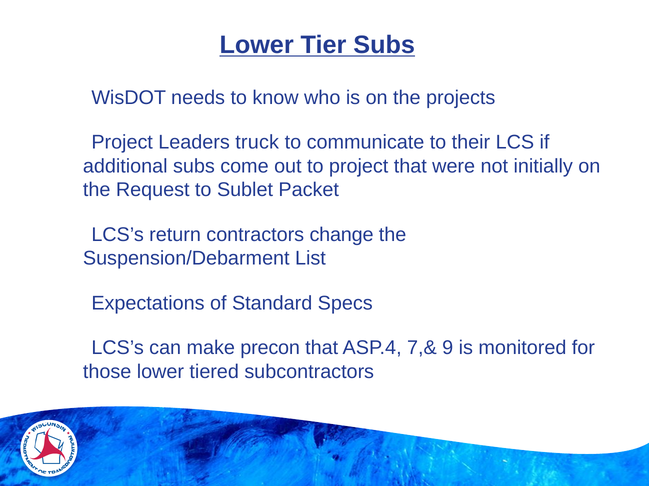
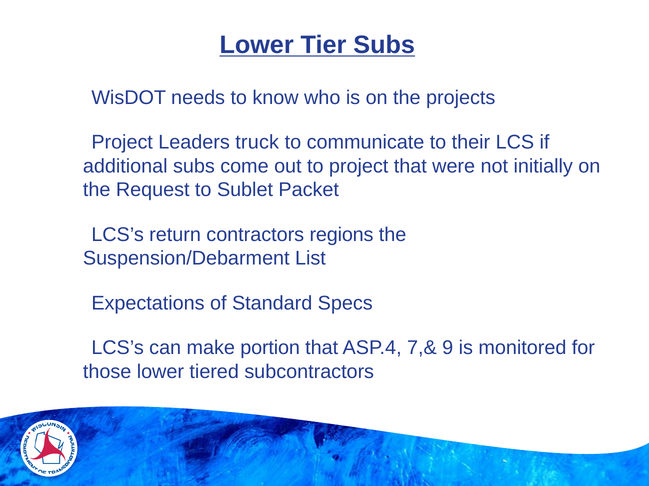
change: change -> regions
precon: precon -> portion
